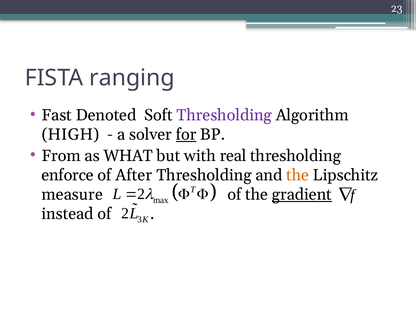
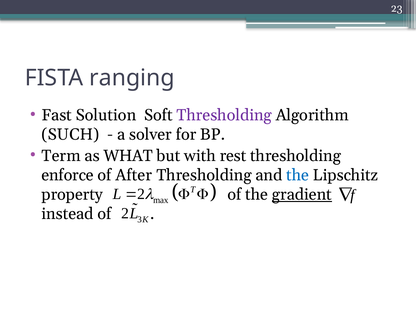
Denoted: Denoted -> Solution
HIGH: HIGH -> SUCH
for underline: present -> none
From: From -> Term
real: real -> rest
the at (298, 175) colour: orange -> blue
measure: measure -> property
